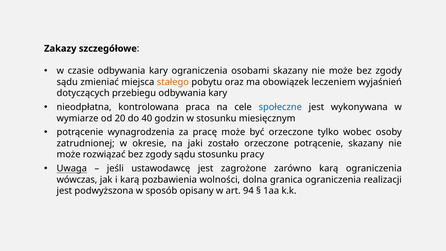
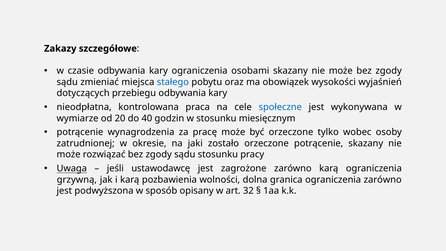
stałego colour: orange -> blue
leczeniem: leczeniem -> wysokości
wówczas: wówczas -> grzywną
ograniczenia realizacji: realizacji -> zarówno
94: 94 -> 32
